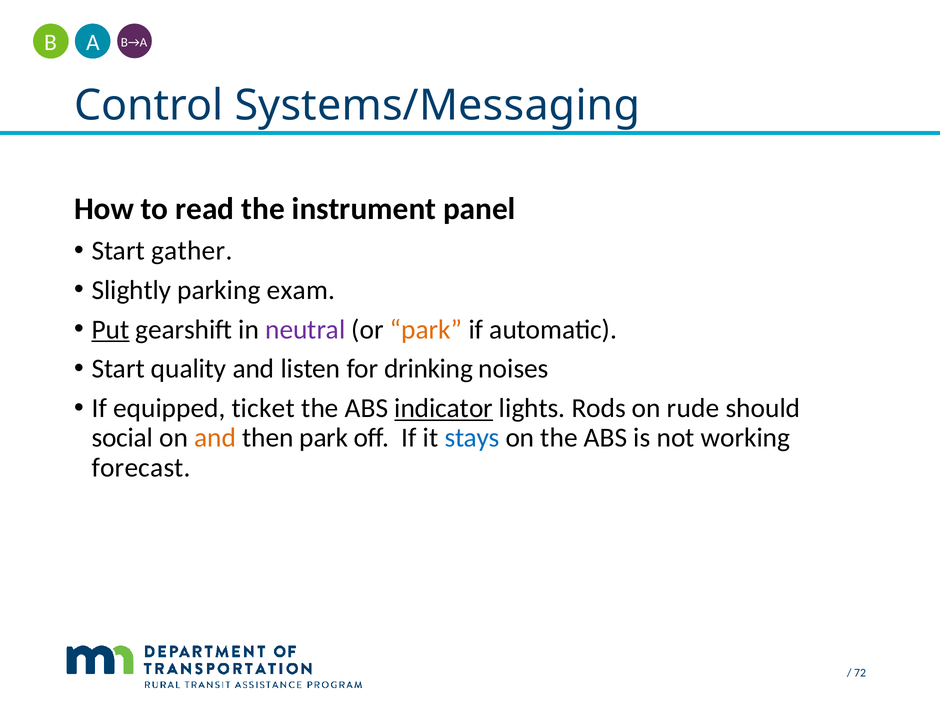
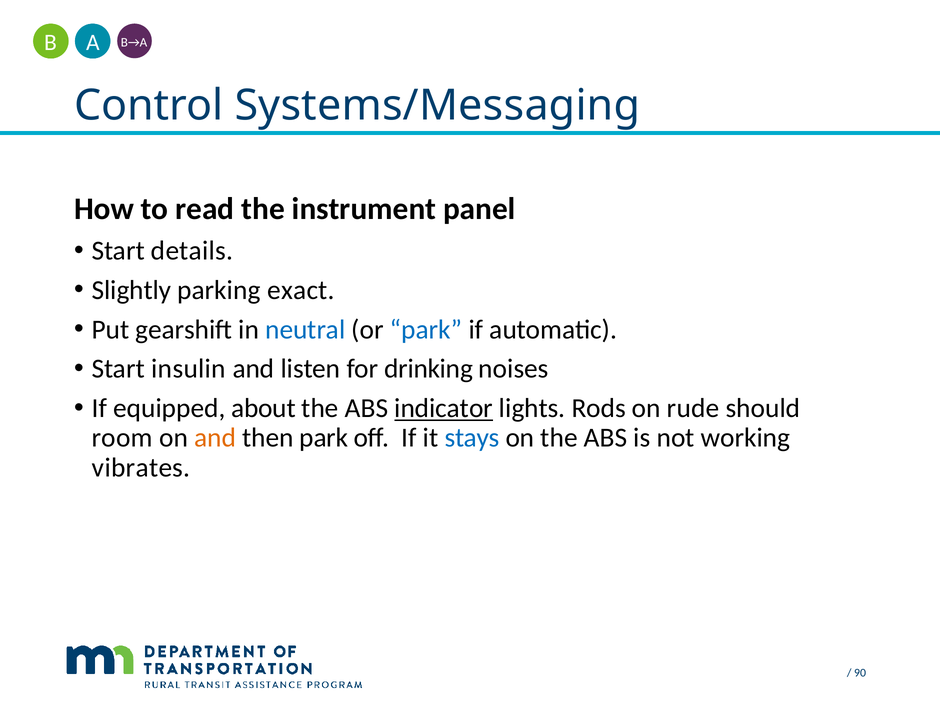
gather: gather -> details
exam: exam -> exact
Put underline: present -> none
neutral colour: purple -> blue
park at (426, 329) colour: orange -> blue
quality: quality -> insulin
ticket: ticket -> about
social: social -> room
forecast: forecast -> vibrates
72: 72 -> 90
